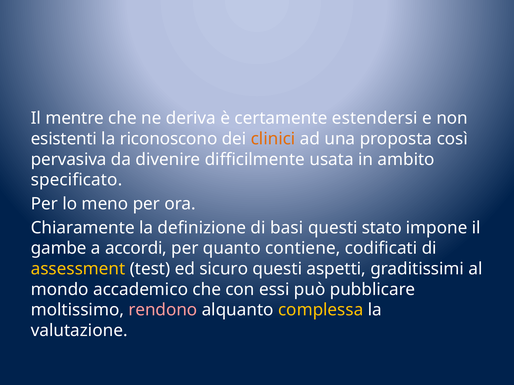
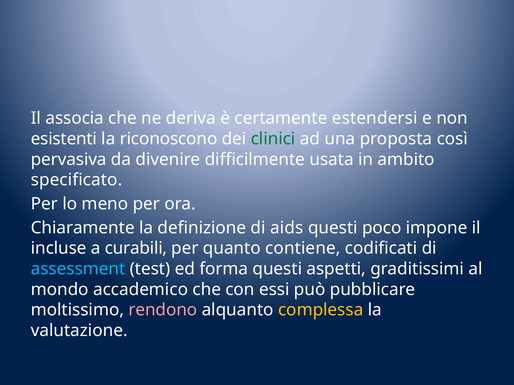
mentre: mentre -> associa
clinici colour: orange -> green
basi: basi -> aids
stato: stato -> poco
gambe: gambe -> incluse
accordi: accordi -> curabili
assessment colour: yellow -> light blue
sicuro: sicuro -> forma
